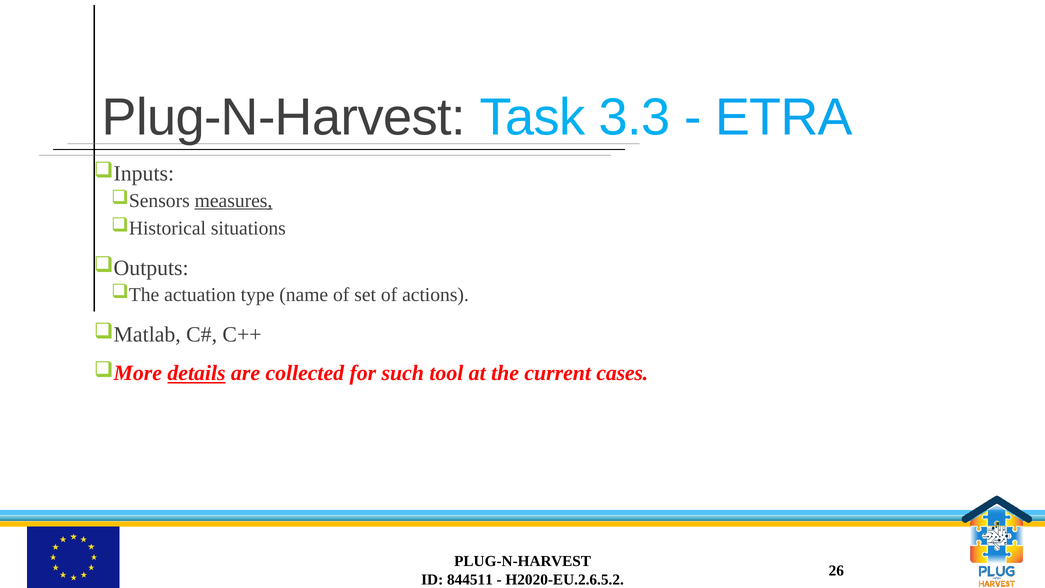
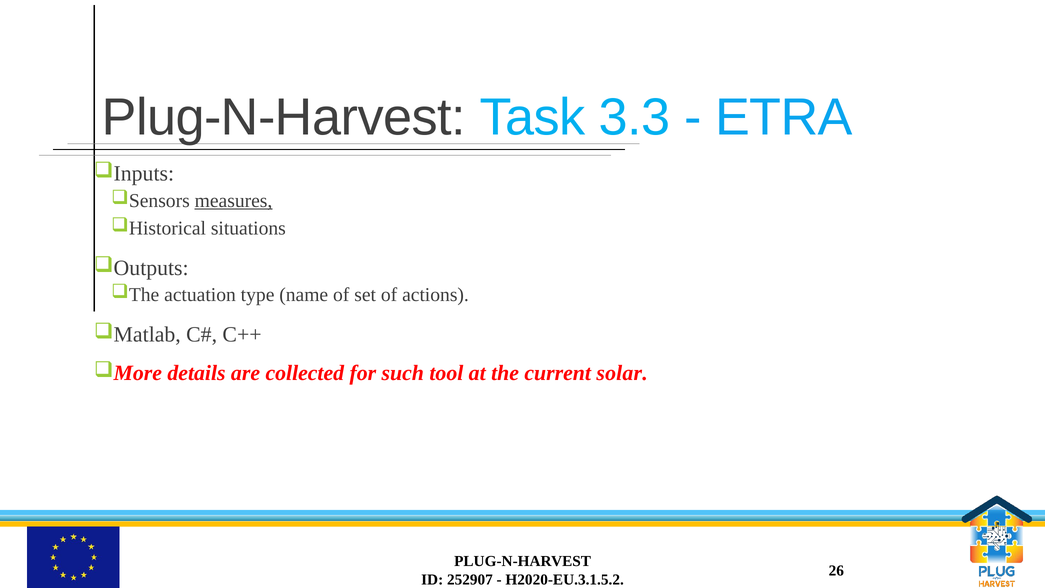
details underline: present -> none
cases: cases -> solar
844511: 844511 -> 252907
H2020-EU.2.6.5.2: H2020-EU.2.6.5.2 -> H2020-EU.3.1.5.2
